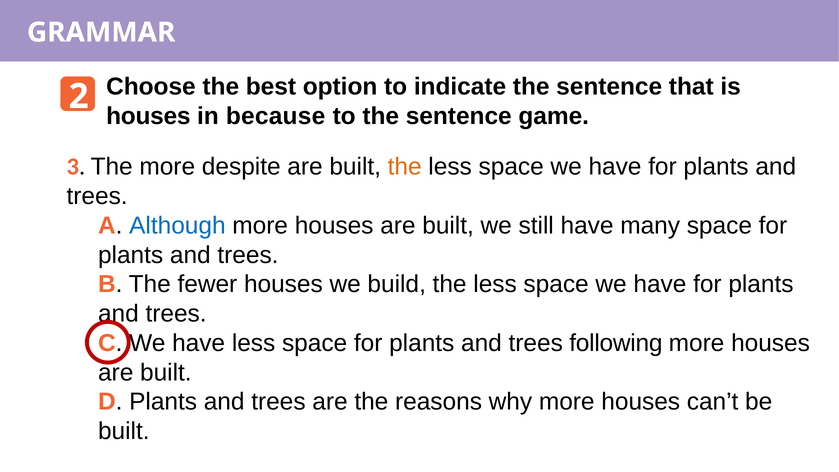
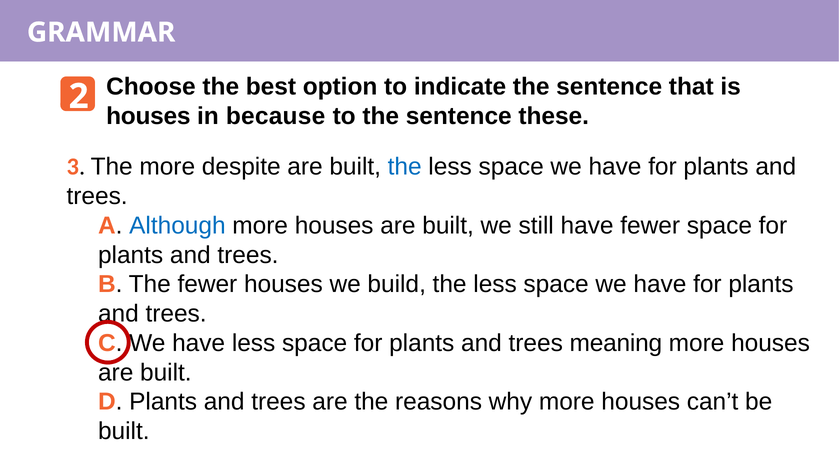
game: game -> these
the at (405, 167) colour: orange -> blue
have many: many -> fewer
following: following -> meaning
